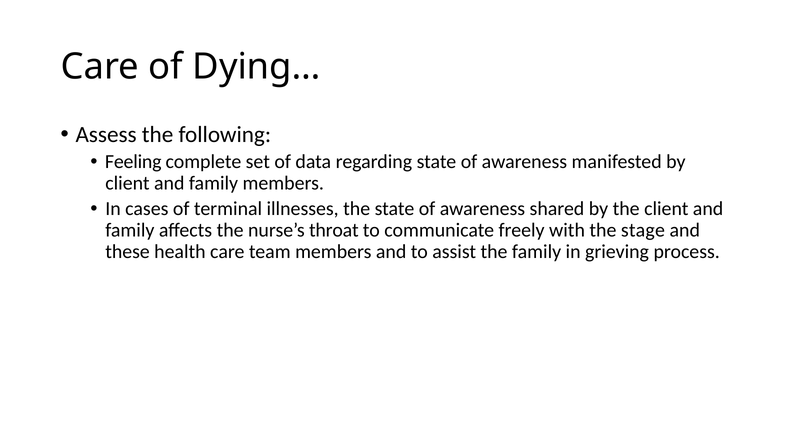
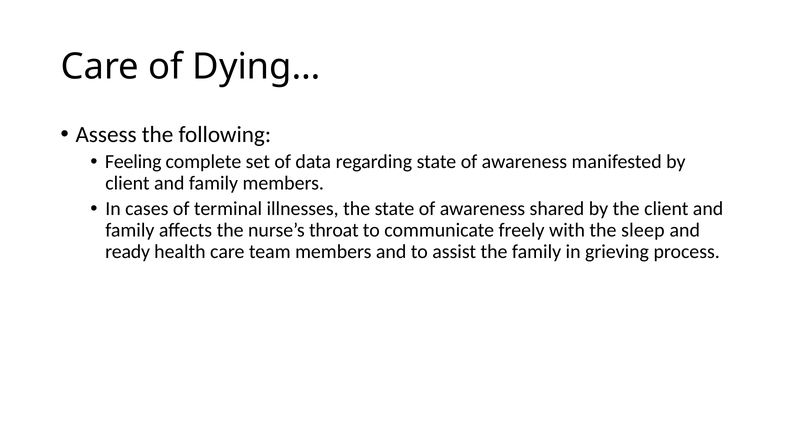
stage: stage -> sleep
these: these -> ready
